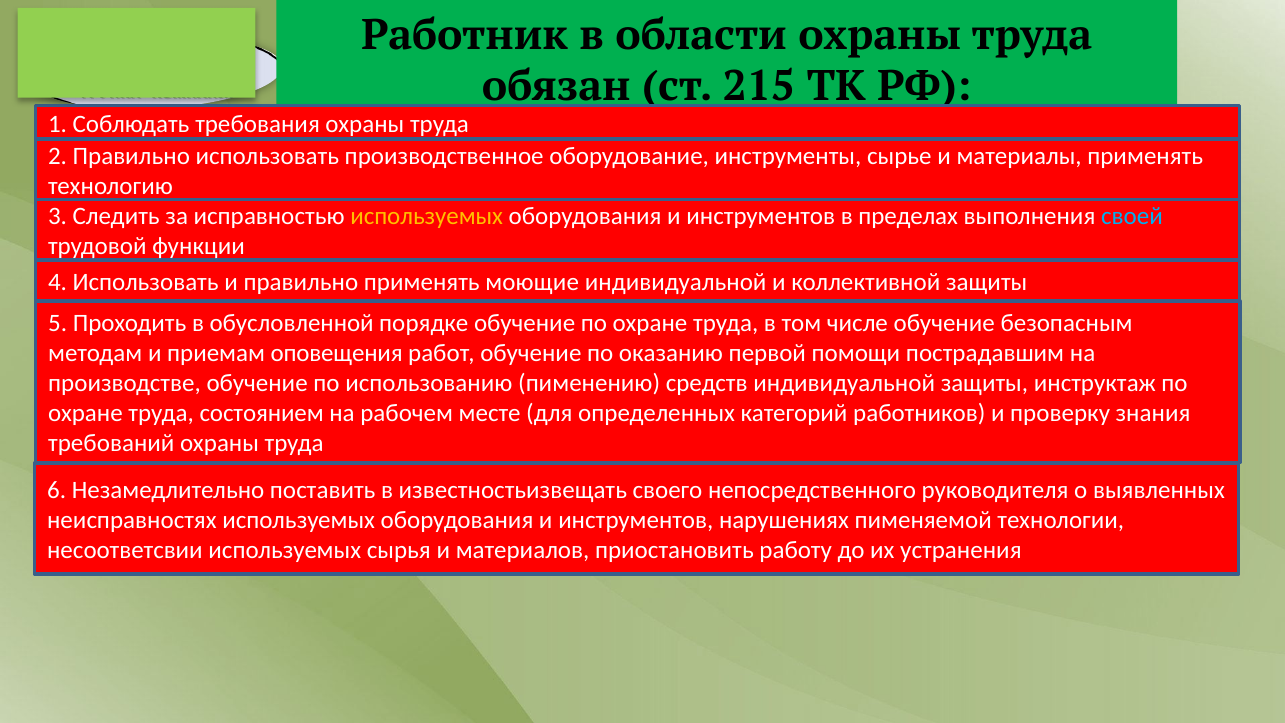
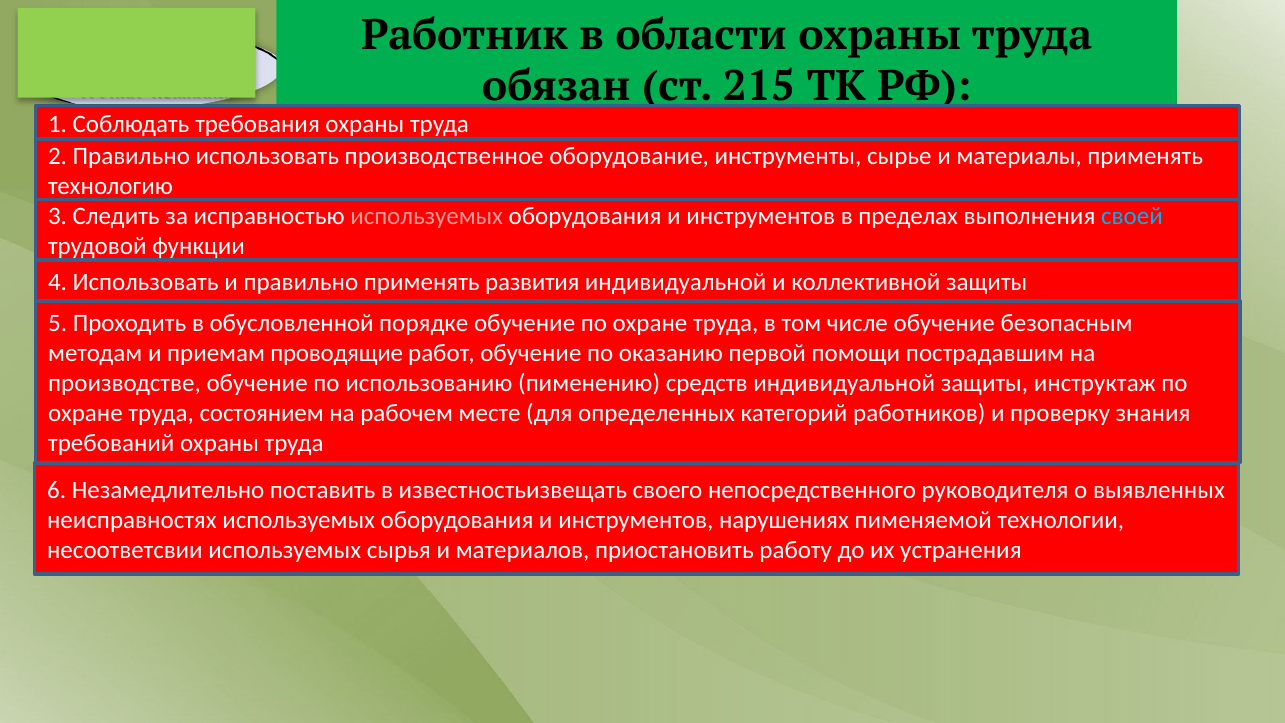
используемых at (427, 217) colour: yellow -> pink
моющие: моющие -> развития
оповещения: оповещения -> проводящие
